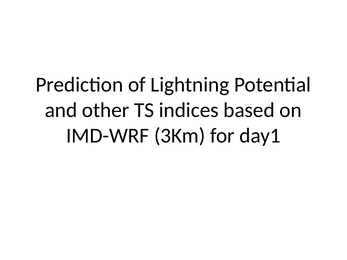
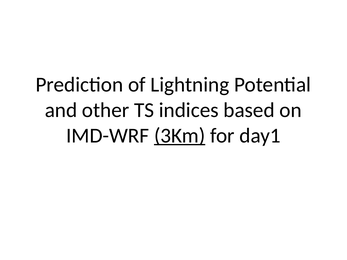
3Km underline: none -> present
